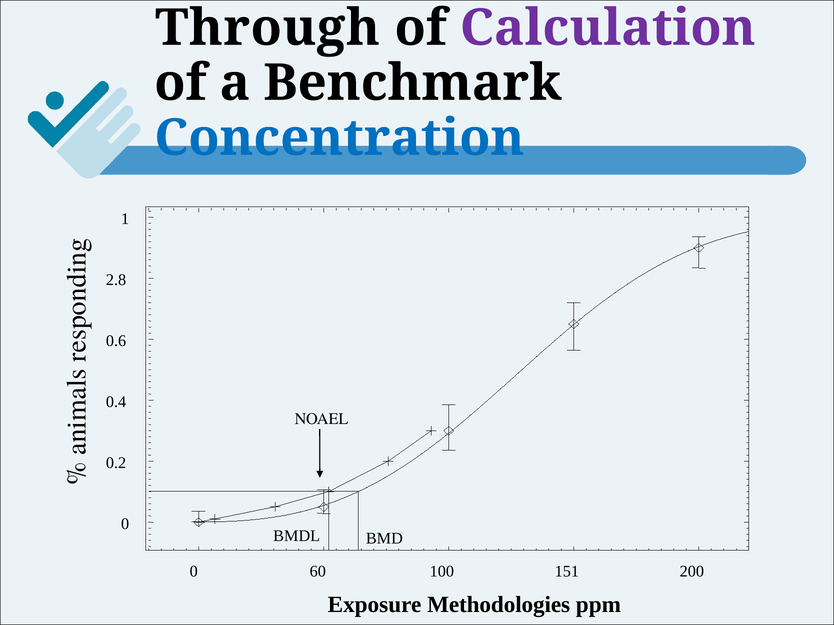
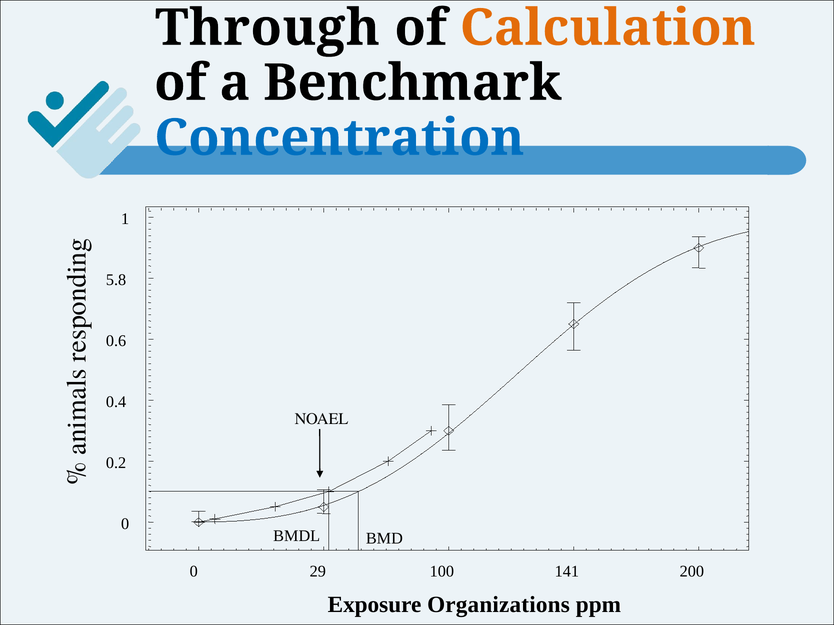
Calculation colour: purple -> orange
2.8: 2.8 -> 5.8
60: 60 -> 29
151: 151 -> 141
Methodologies: Methodologies -> Organizations
